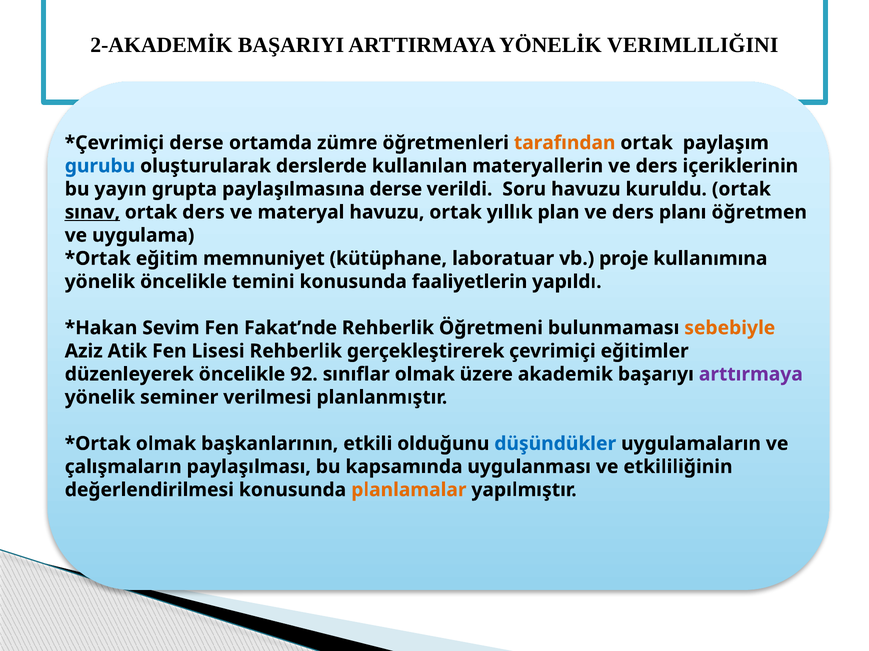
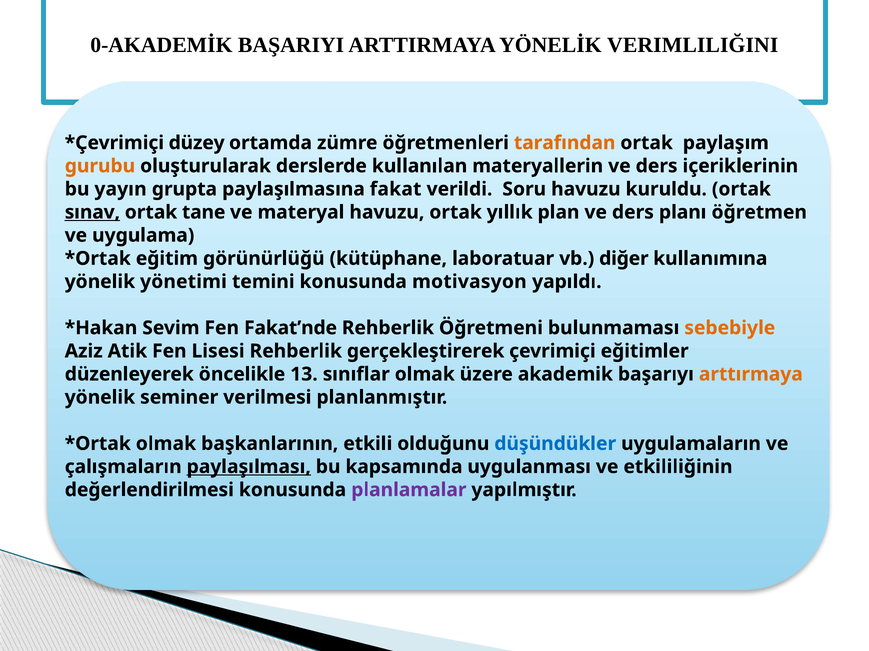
2-AKADEMİK: 2-AKADEMİK -> 0-AKADEMİK
derse at (196, 143): derse -> düzey
gurubu colour: blue -> orange
paylaşılmasına derse: derse -> fakat
ortak ders: ders -> tane
memnuniyet: memnuniyet -> görünürlüğü
proje: proje -> diğer
yönelik öncelikle: öncelikle -> yönetimi
faaliyetlerin: faaliyetlerin -> motivasyon
92: 92 -> 13
arttırmaya colour: purple -> orange
paylaşılması underline: none -> present
planlamalar colour: orange -> purple
